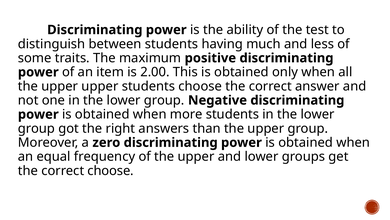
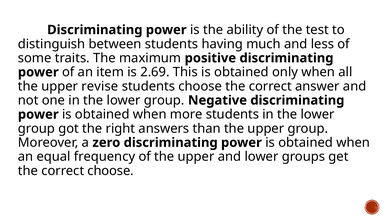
2.00: 2.00 -> 2.69
upper upper: upper -> revise
